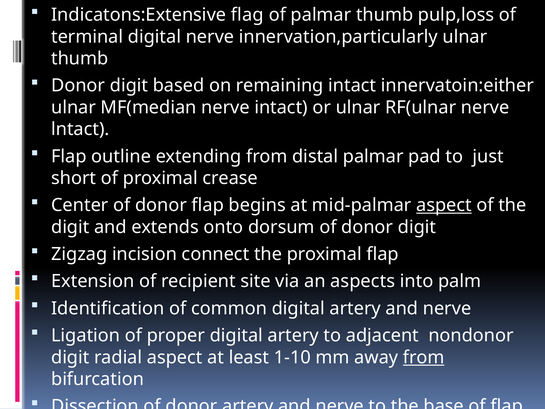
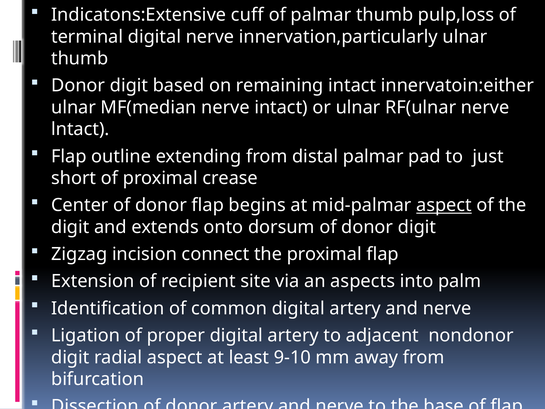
flag: flag -> cuff
1-10: 1-10 -> 9-10
from at (424, 357) underline: present -> none
